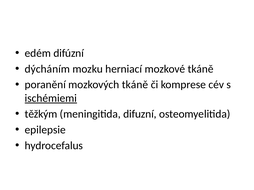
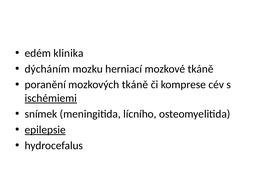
difúzní: difúzní -> klinika
těžkým: těžkým -> snímek
difuzní: difuzní -> lícního
epilepsie underline: none -> present
